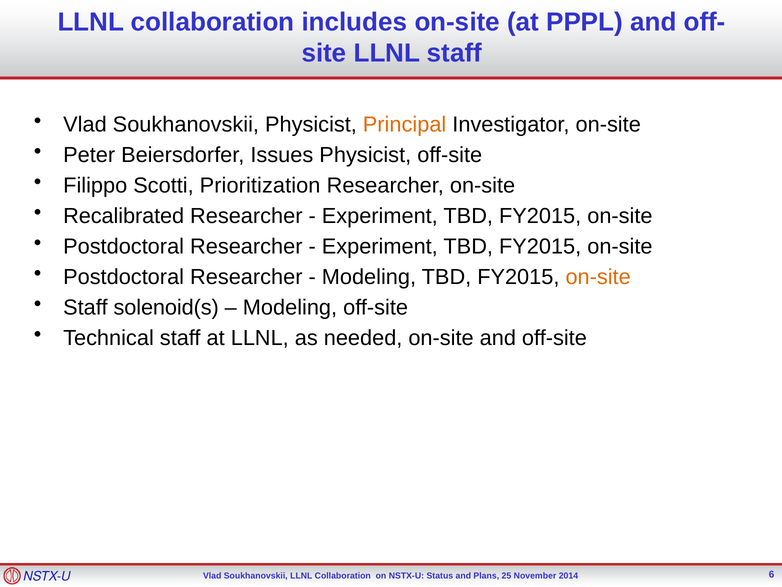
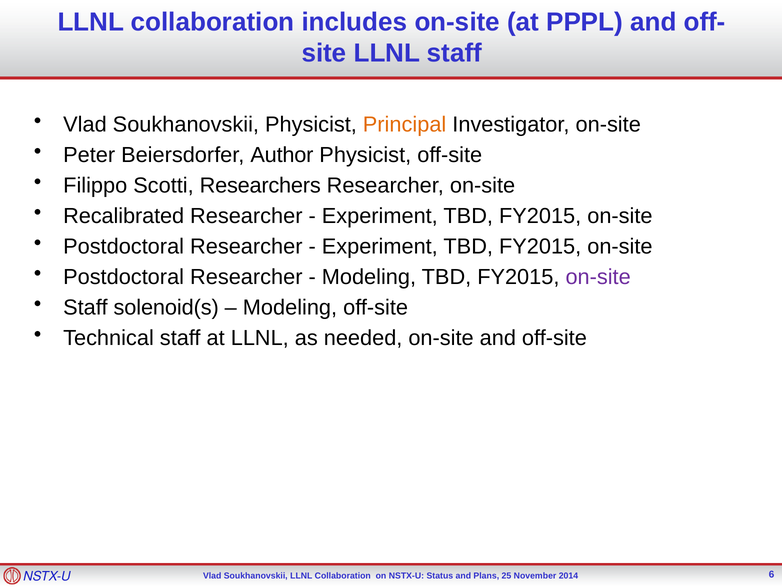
Issues: Issues -> Author
Prioritization: Prioritization -> Researchers
on-site at (598, 277) colour: orange -> purple
